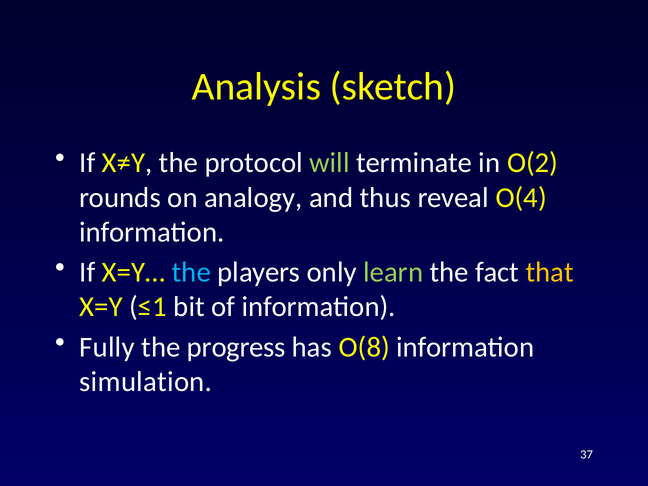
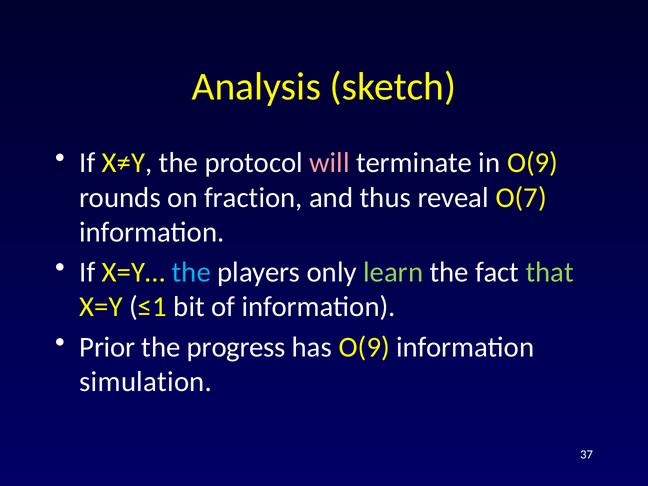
will colour: light green -> pink
in O(2: O(2 -> O(9
analogy: analogy -> fraction
O(4: O(4 -> O(7
that colour: yellow -> light green
Fully: Fully -> Prior
has O(8: O(8 -> O(9
